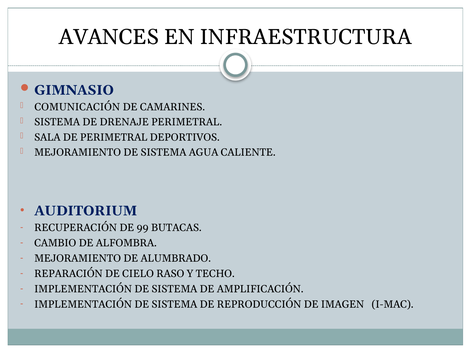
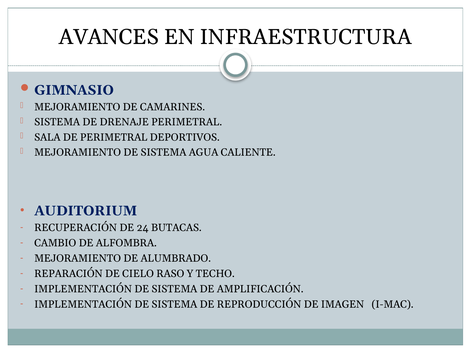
COMUNICACIÓN at (77, 107): COMUNICACIÓN -> MEJORAMIENTO
99: 99 -> 24
